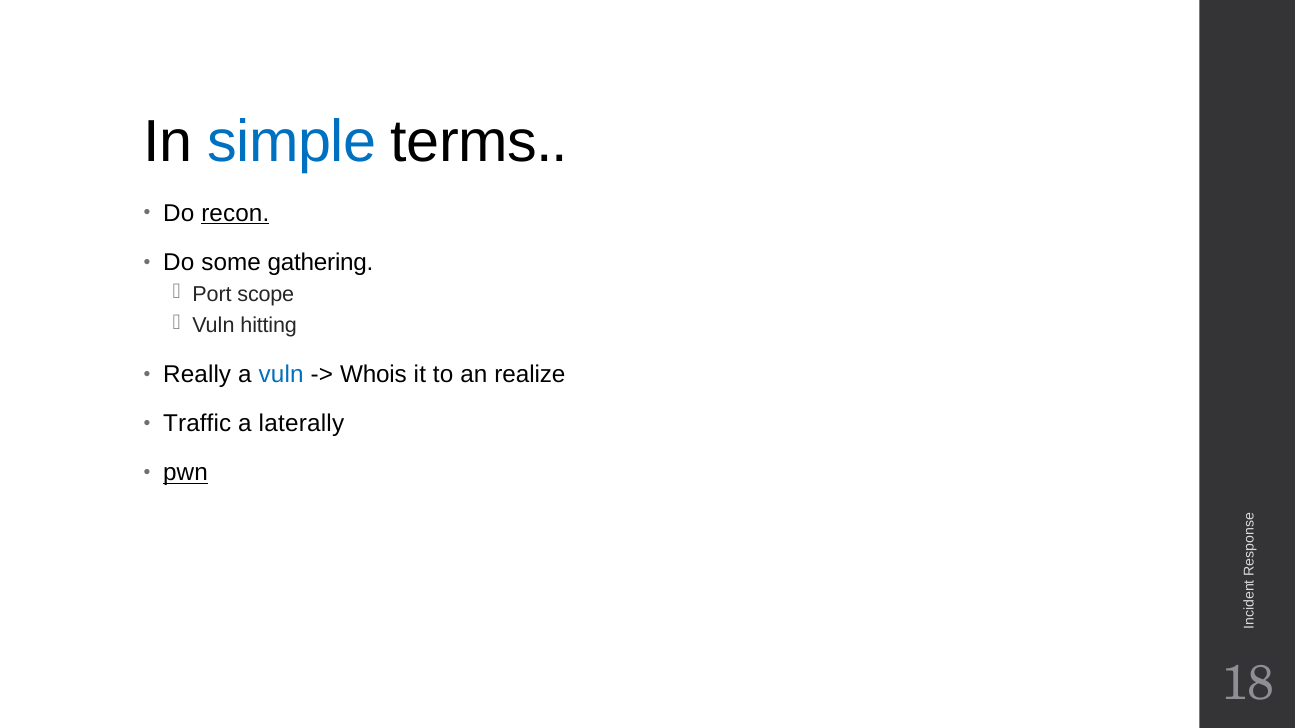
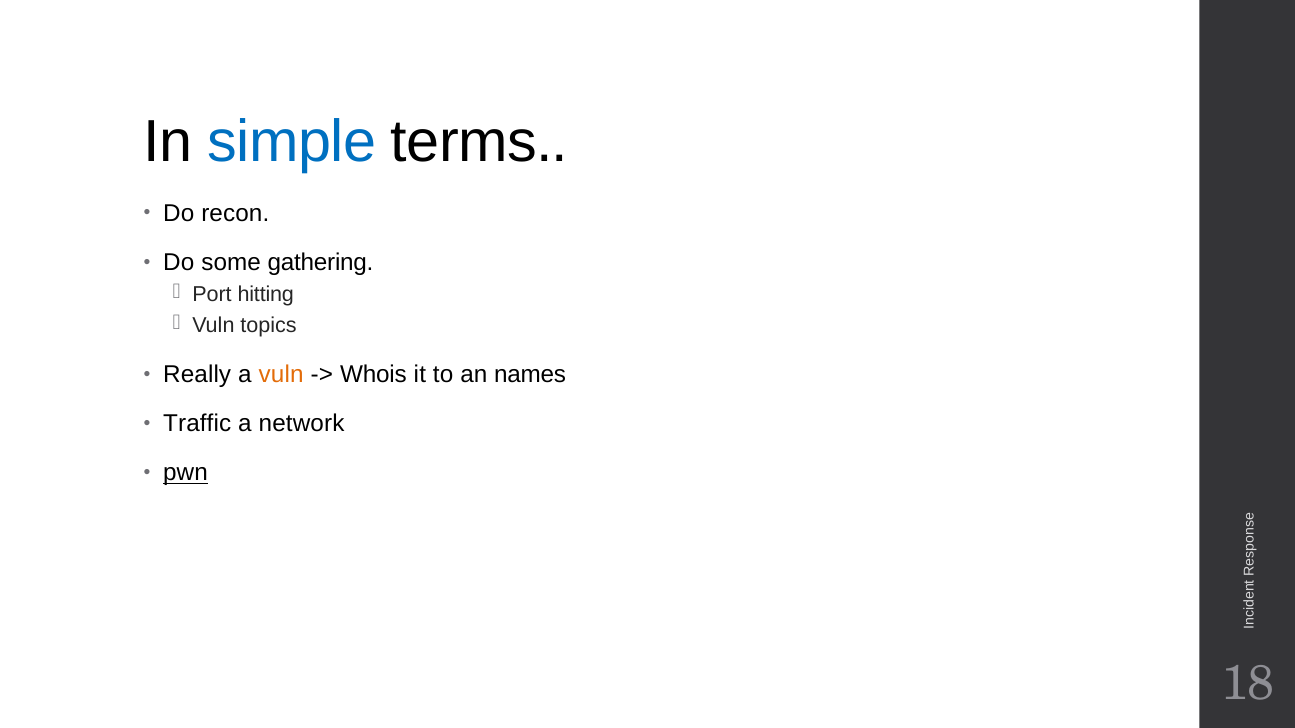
recon underline: present -> none
scope: scope -> hitting
hitting: hitting -> topics
vuln at (281, 375) colour: blue -> orange
realize: realize -> names
laterally: laterally -> network
